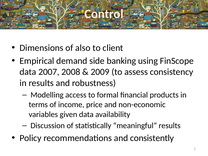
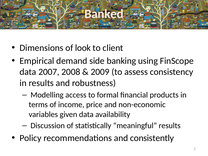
Control: Control -> Banked
also: also -> look
